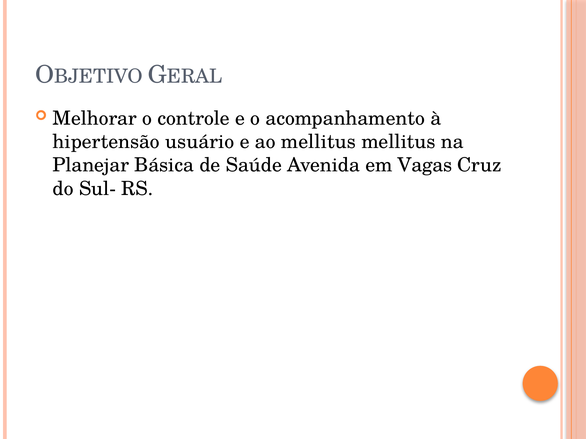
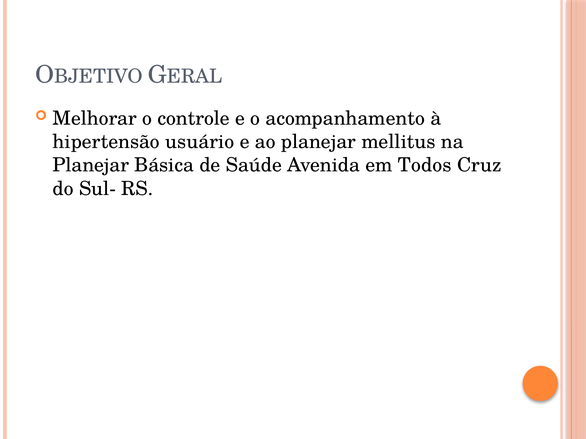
ao mellitus: mellitus -> planejar
Vagas: Vagas -> Todos
